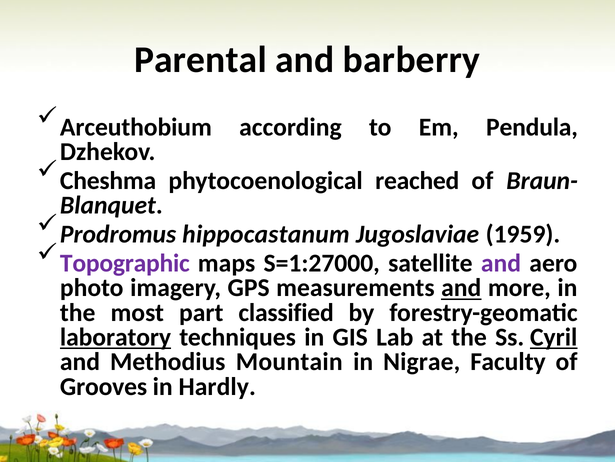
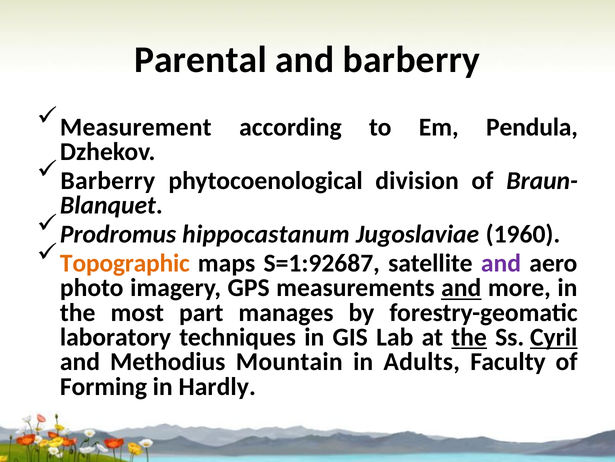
Arceuthobium: Arceuthobium -> Measurement
Cheshma at (108, 180): Cheshma -> Barberry
reached: reached -> division
1959: 1959 -> 1960
Topographic colour: purple -> orange
S=1:27000: S=1:27000 -> S=1:92687
classified: classified -> manages
laboratory underline: present -> none
the at (469, 337) underline: none -> present
Nigrae: Nigrae -> Adults
Grooves: Grooves -> Forming
